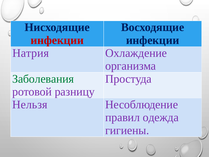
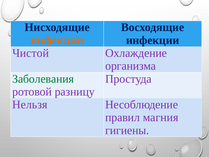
инфекции at (57, 40) colour: red -> orange
Натрия: Натрия -> Чистой
одежда: одежда -> магния
